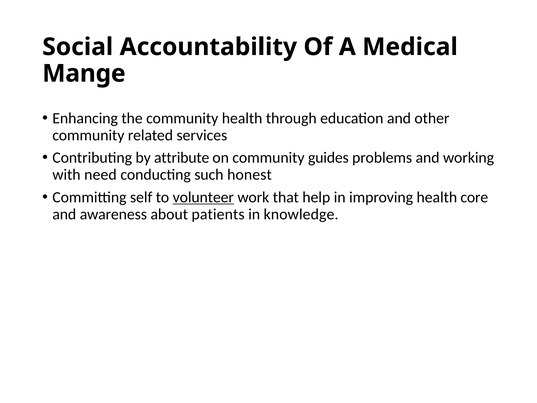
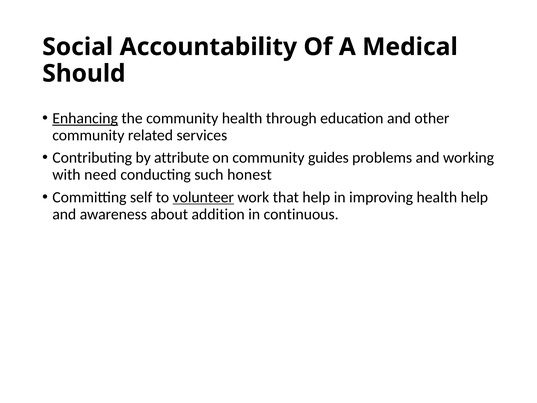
Mange: Mange -> Should
Enhancing underline: none -> present
health core: core -> help
patients: patients -> addition
knowledge: knowledge -> continuous
